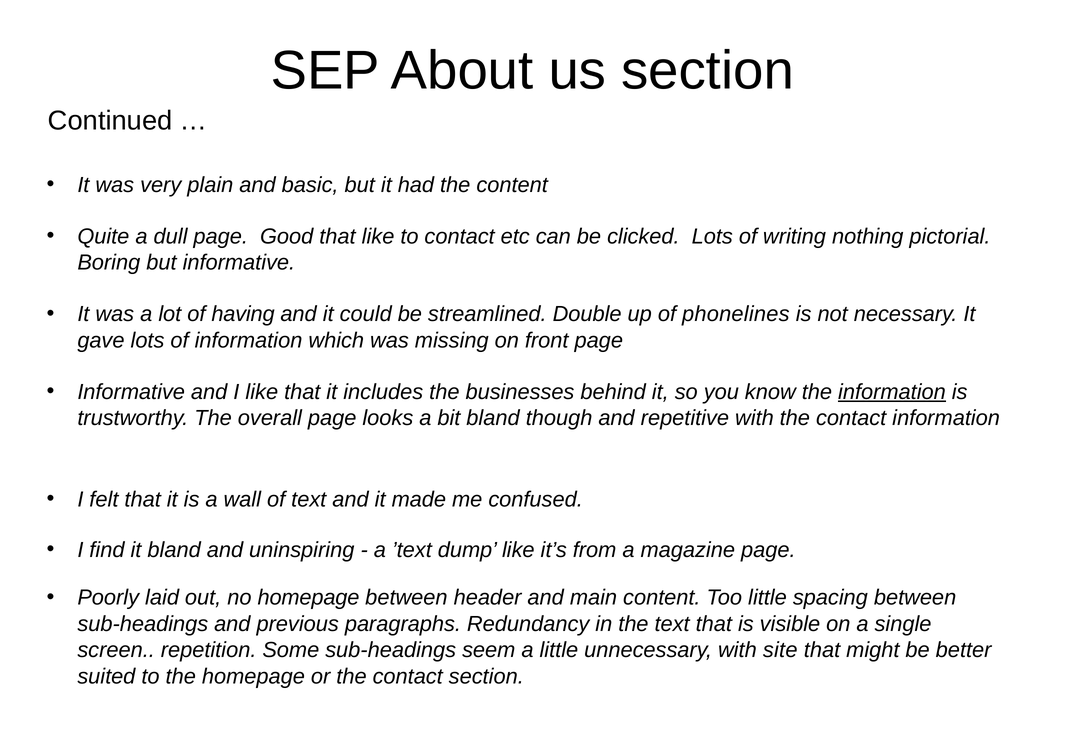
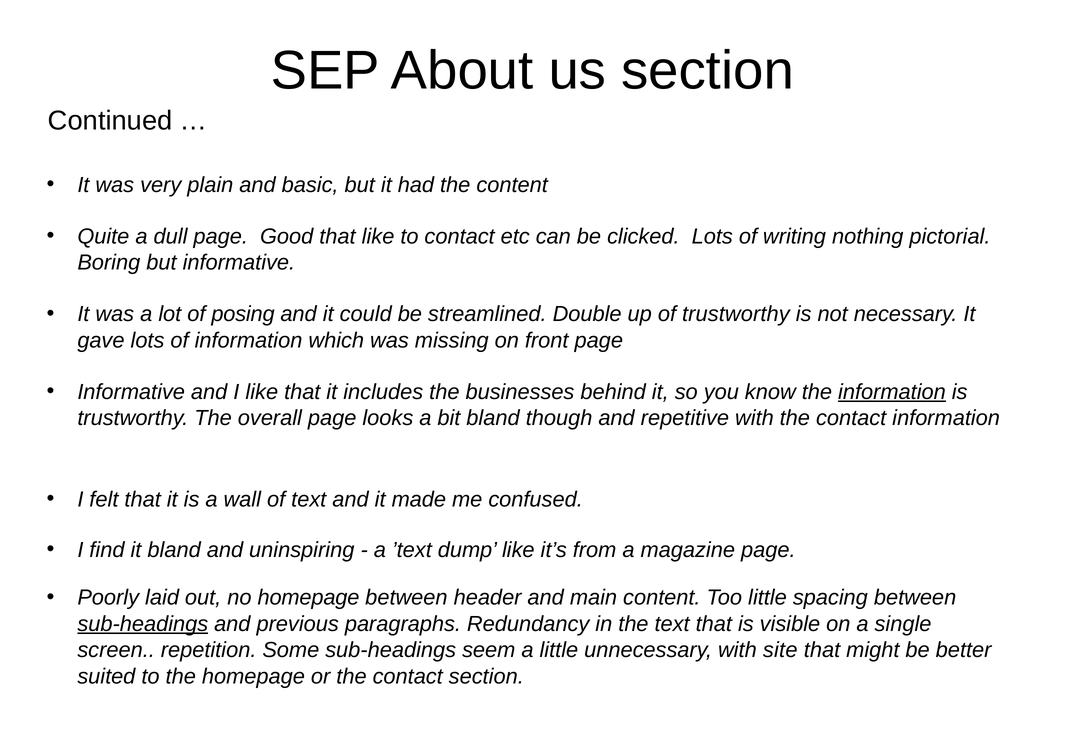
having: having -> posing
of phonelines: phonelines -> trustworthy
sub-headings at (143, 624) underline: none -> present
